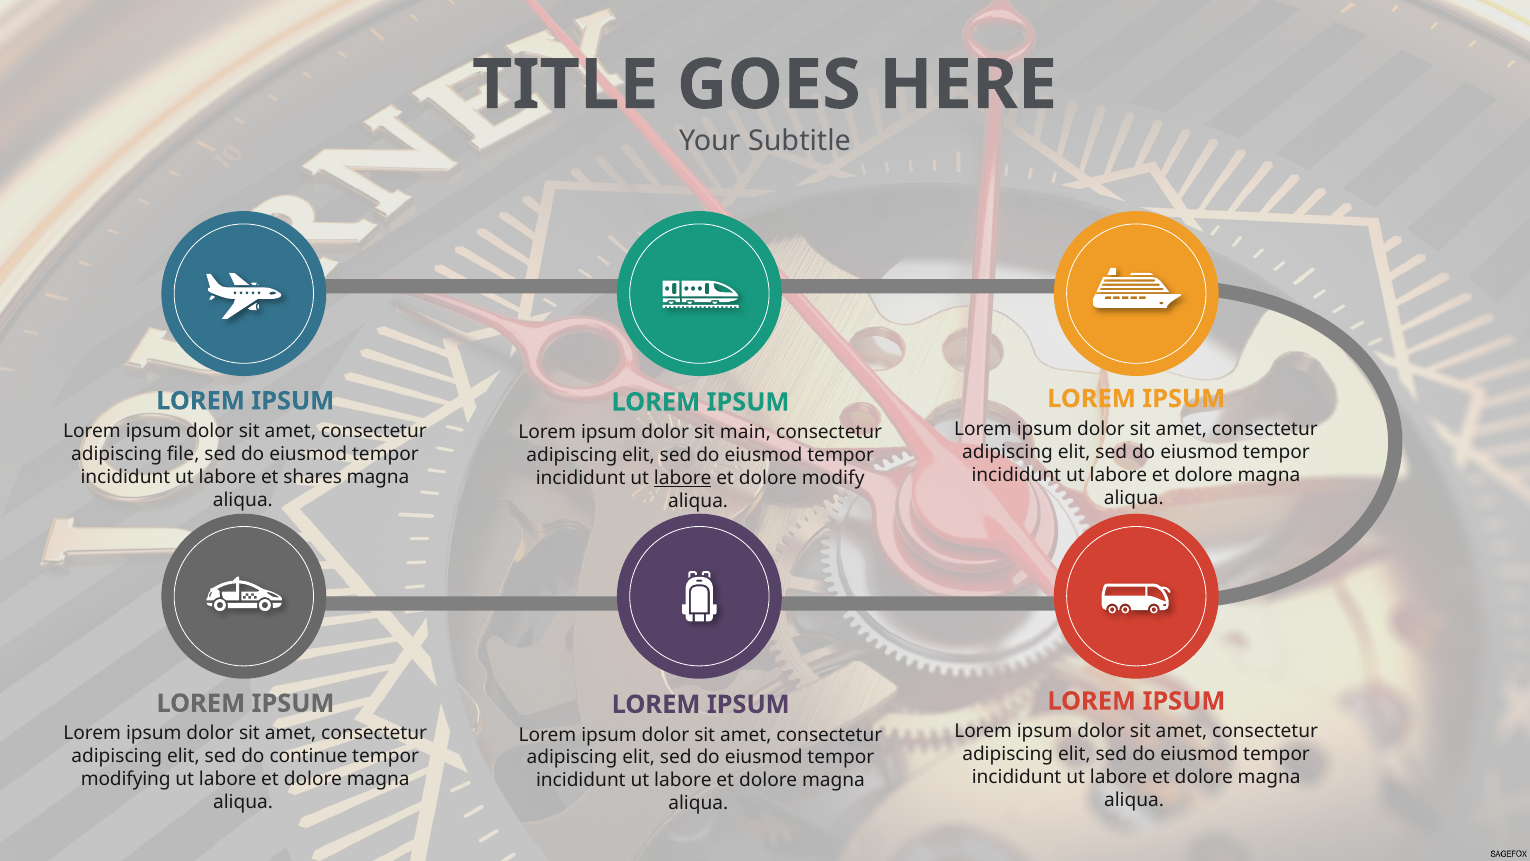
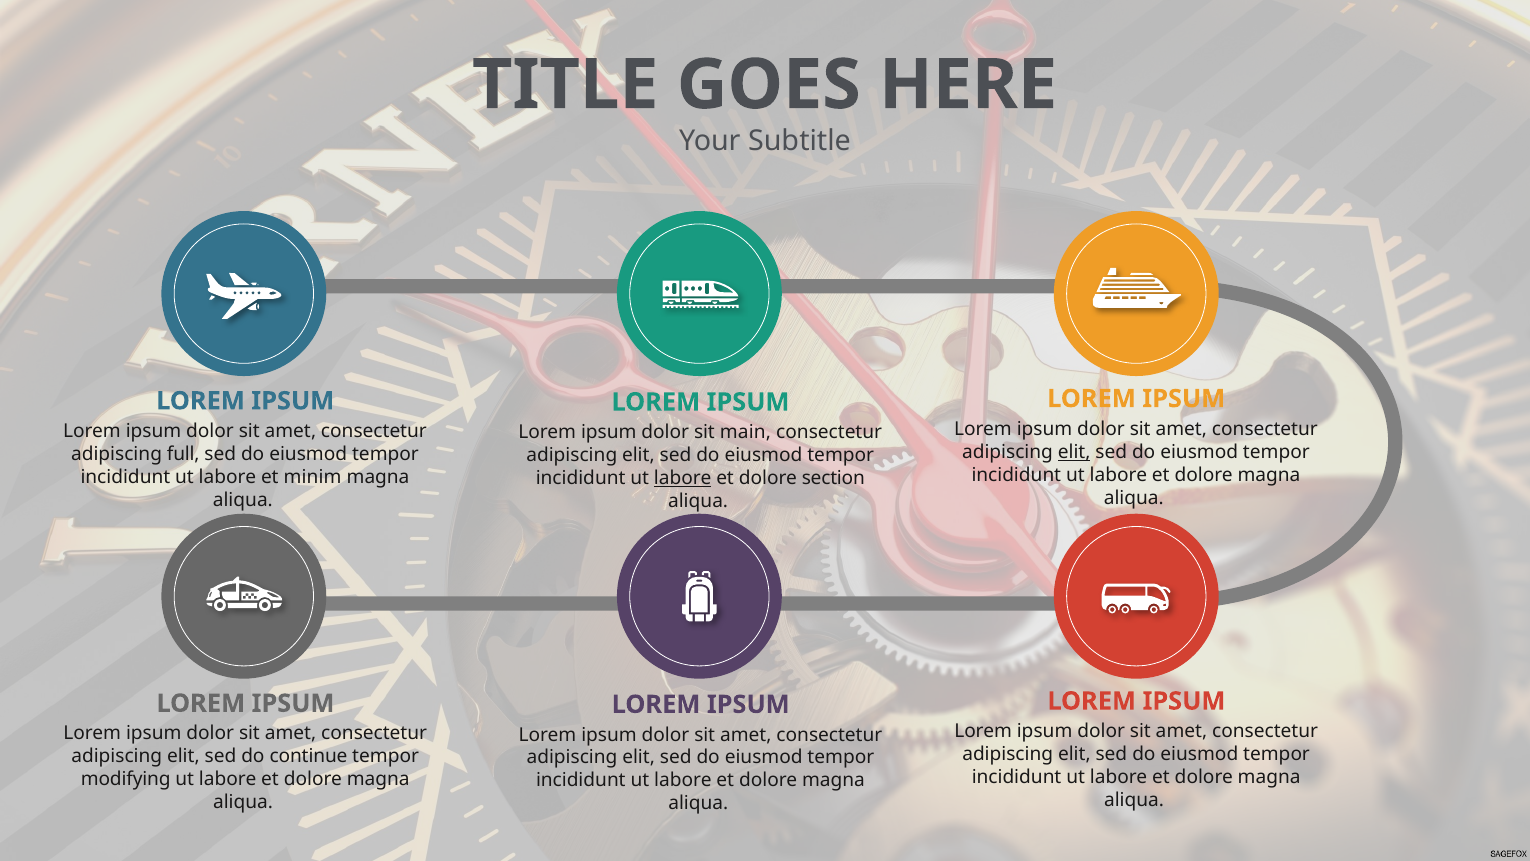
elit at (1074, 452) underline: none -> present
file: file -> full
shares: shares -> minim
modify: modify -> section
